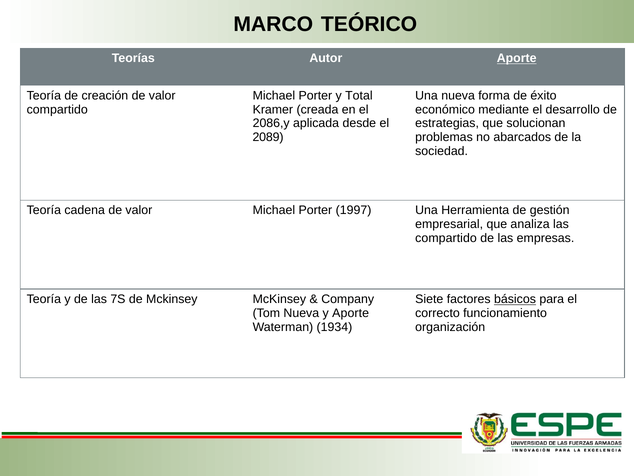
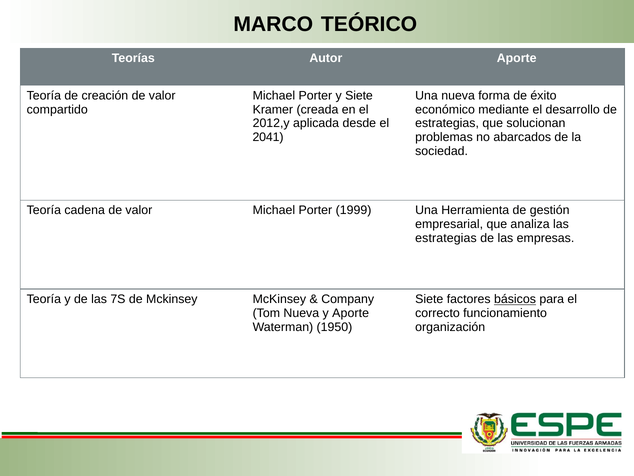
Aporte at (517, 58) underline: present -> none
y Total: Total -> Siete
2086,y: 2086,y -> 2012,y
2089: 2089 -> 2041
1997: 1997 -> 1999
compartido at (446, 238): compartido -> estrategias
1934: 1934 -> 1950
